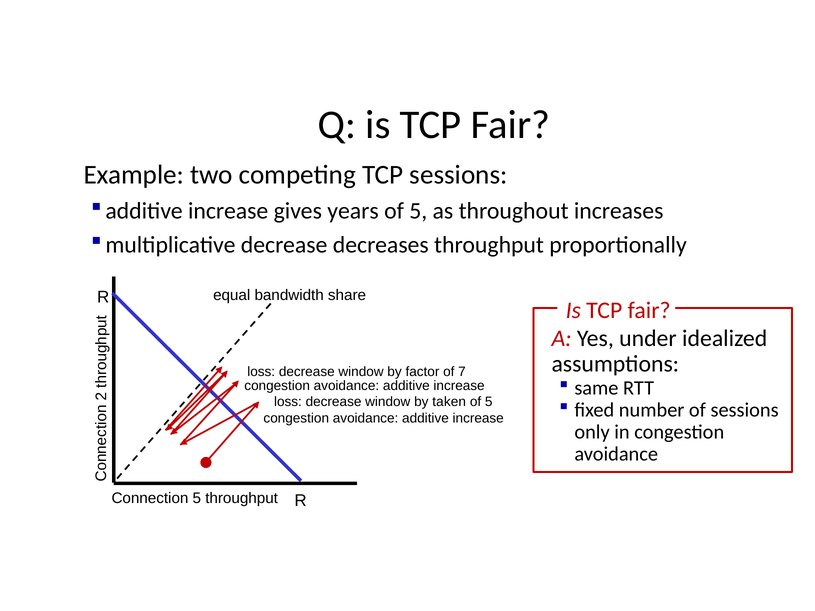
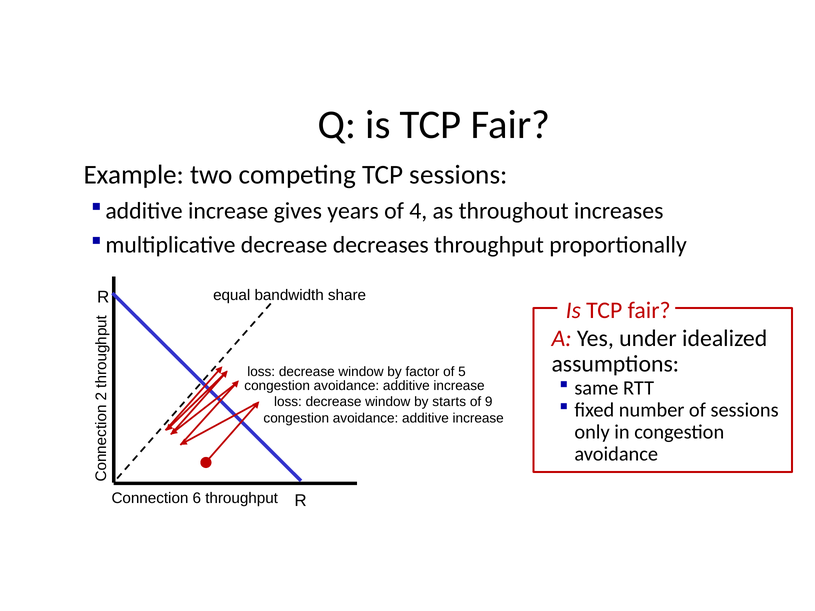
5 at (418, 211): 5 -> 4
7: 7 -> 5
taken: taken -> starts
5 at (489, 402): 5 -> 9
Connection 5: 5 -> 6
